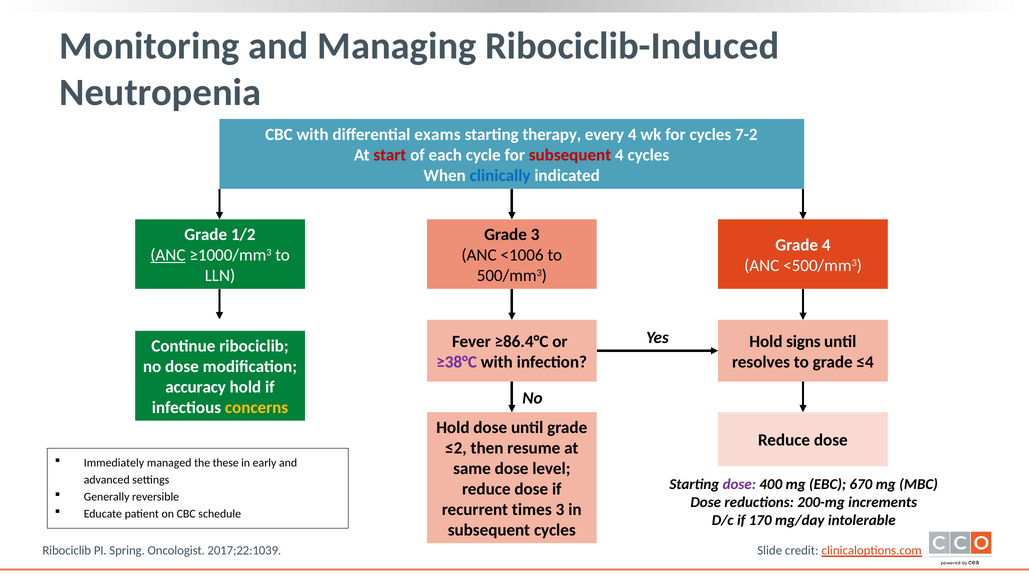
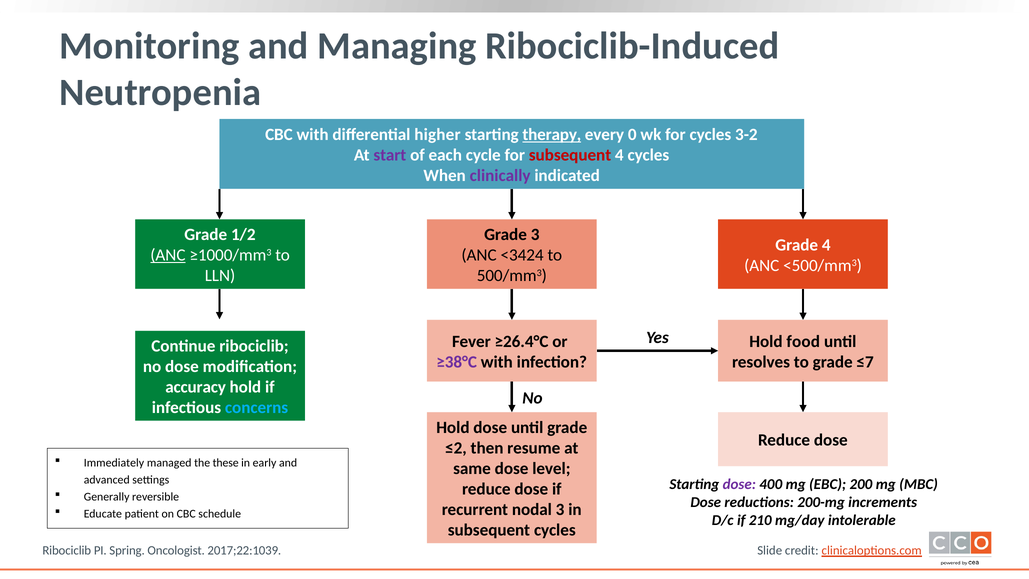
exams: exams -> higher
therapy underline: none -> present
every 4: 4 -> 0
7-2: 7-2 -> 3-2
start colour: red -> purple
clinically colour: blue -> purple
<1006: <1006 -> <3424
≥86.4°C: ≥86.4°C -> ≥26.4°C
signs: signs -> food
≤4: ≤4 -> ≤7
concerns colour: yellow -> light blue
670: 670 -> 200
times: times -> nodal
170: 170 -> 210
